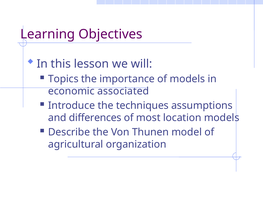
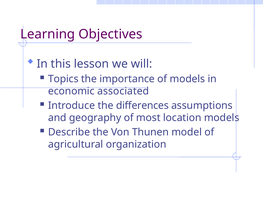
techniques: techniques -> differences
differences: differences -> geography
